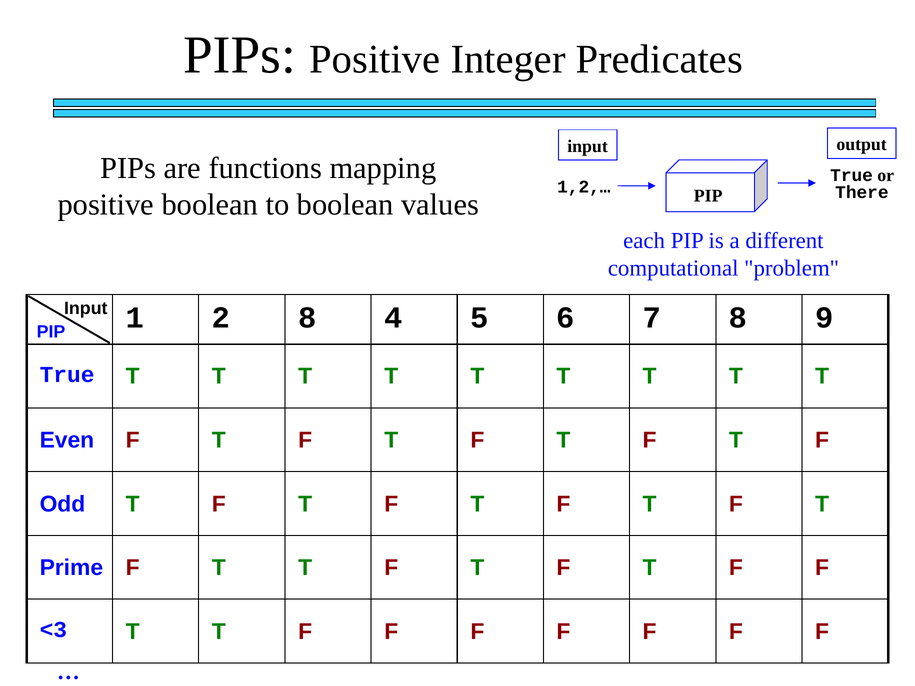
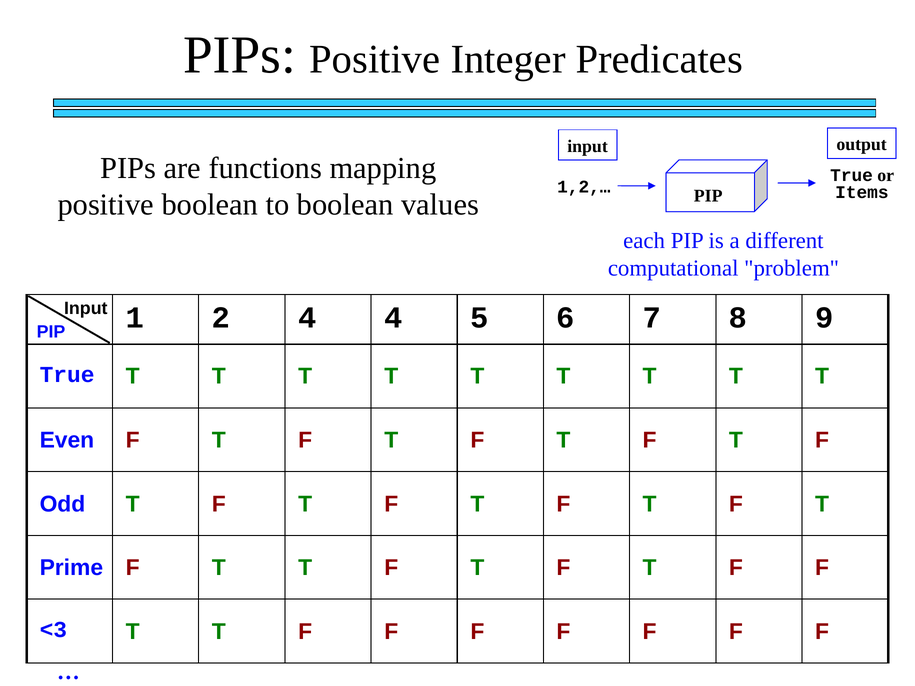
There: There -> Items
2 8: 8 -> 4
